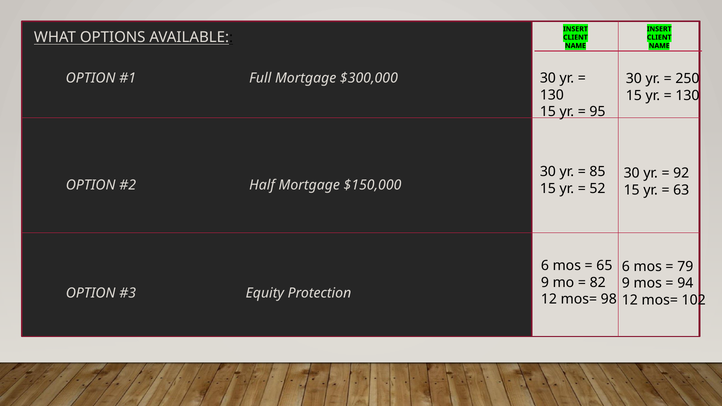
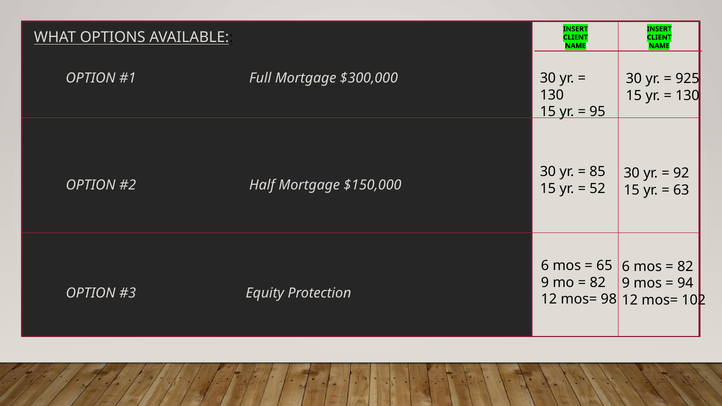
250: 250 -> 925
79 at (685, 267): 79 -> 82
